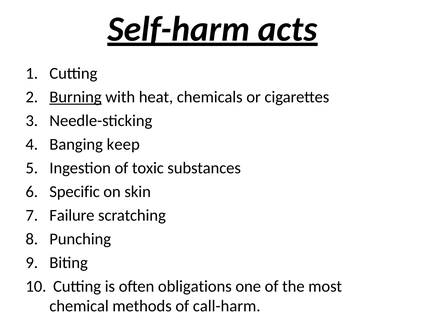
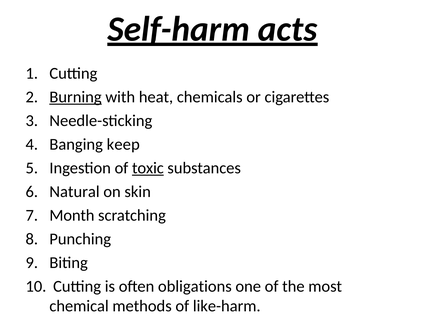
toxic underline: none -> present
Specific: Specific -> Natural
Failure: Failure -> Month
call-harm: call-harm -> like-harm
